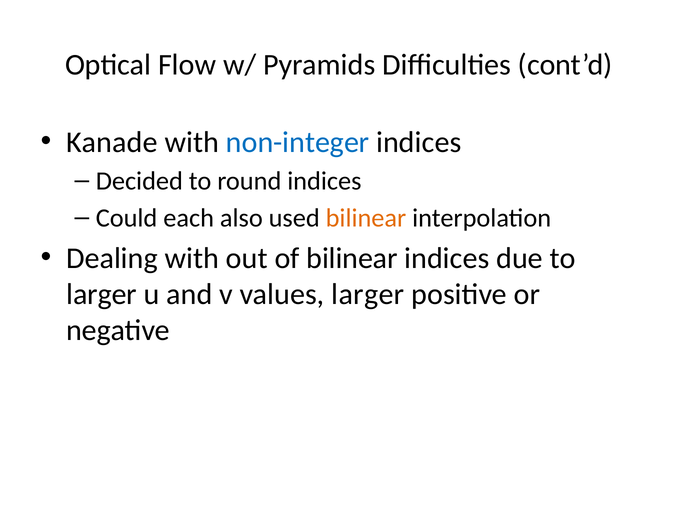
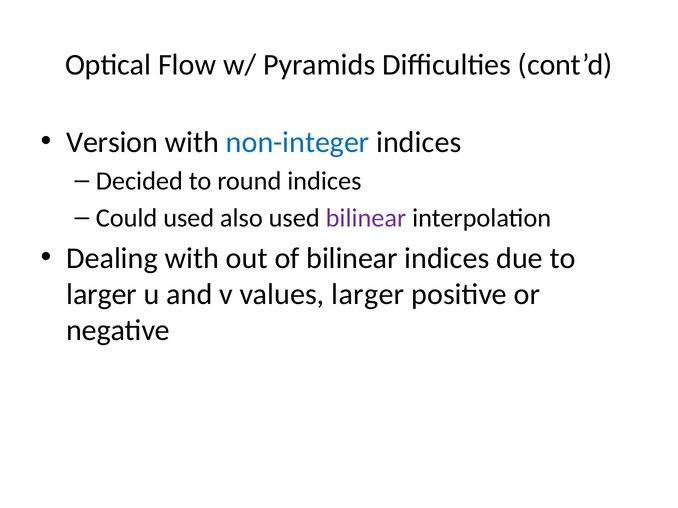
Kanade: Kanade -> Version
Could each: each -> used
bilinear at (366, 218) colour: orange -> purple
